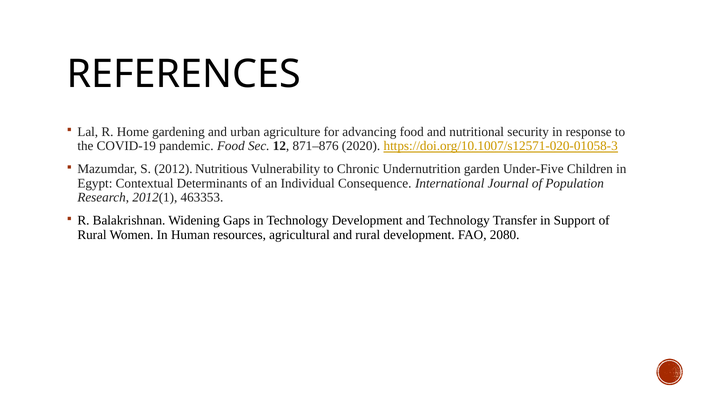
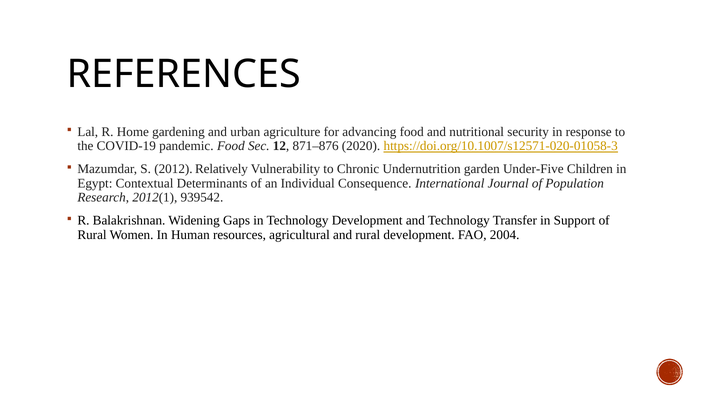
Nutritious: Nutritious -> Relatively
463353: 463353 -> 939542
2080: 2080 -> 2004
